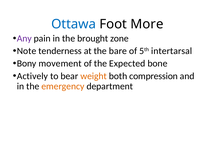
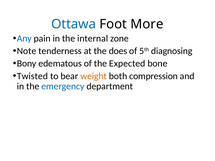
Any colour: purple -> blue
brought: brought -> internal
bare: bare -> does
intertarsal: intertarsal -> diagnosing
movement: movement -> edematous
Actively: Actively -> Twisted
emergency colour: orange -> blue
